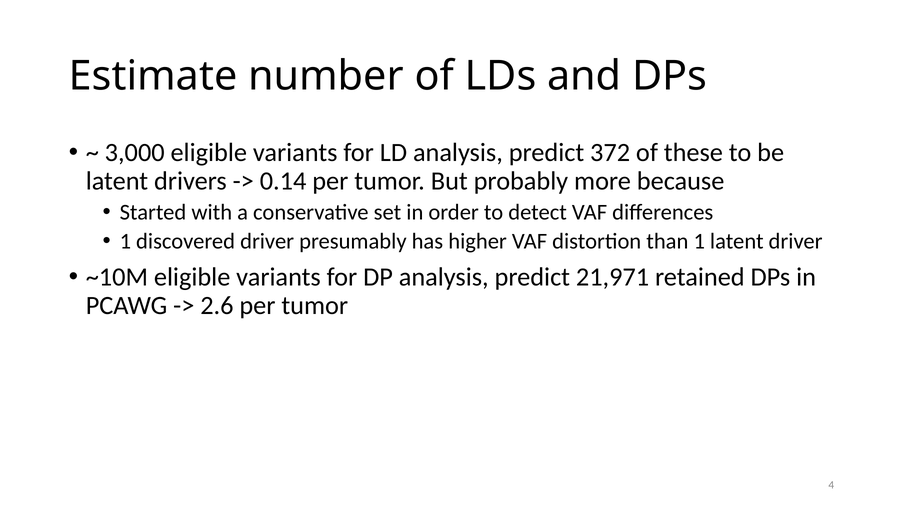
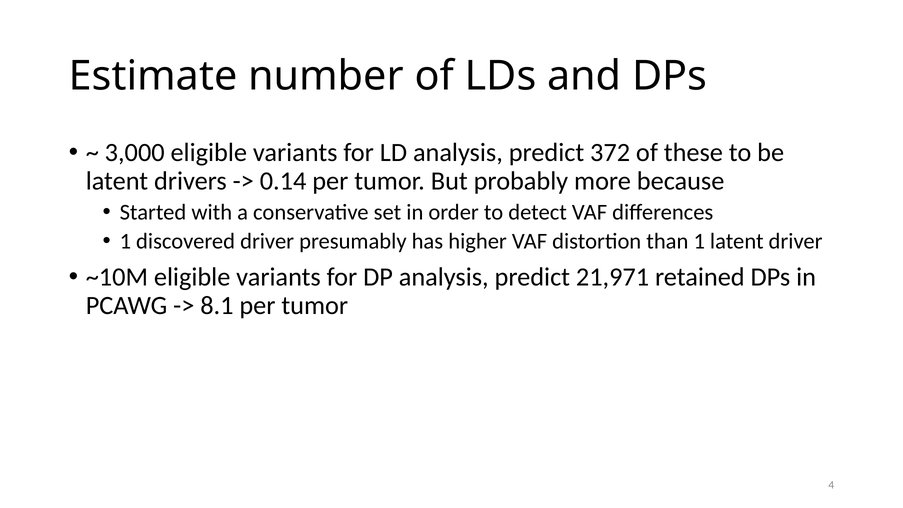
2.6: 2.6 -> 8.1
